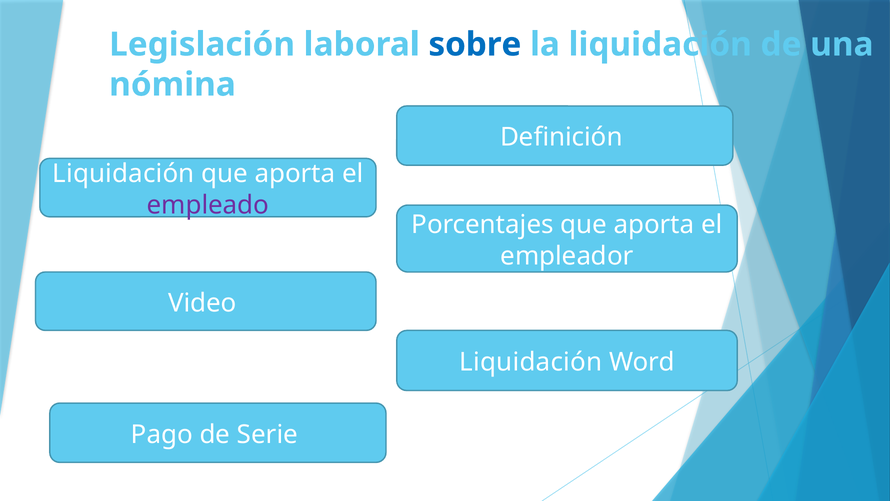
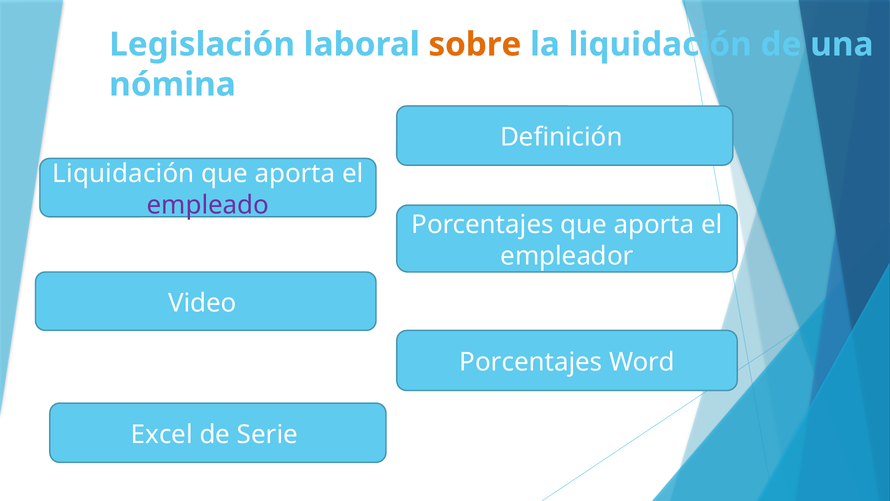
sobre colour: blue -> orange
Liquidación at (531, 362): Liquidación -> Porcentajes
Pago: Pago -> Excel
